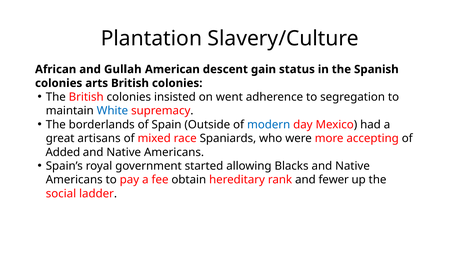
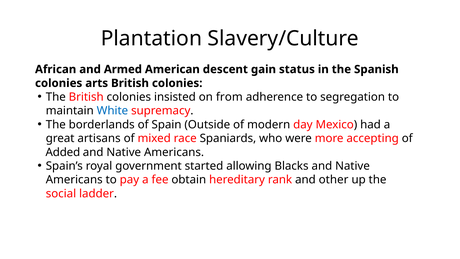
Gullah: Gullah -> Armed
went: went -> from
modern colour: blue -> black
fewer: fewer -> other
